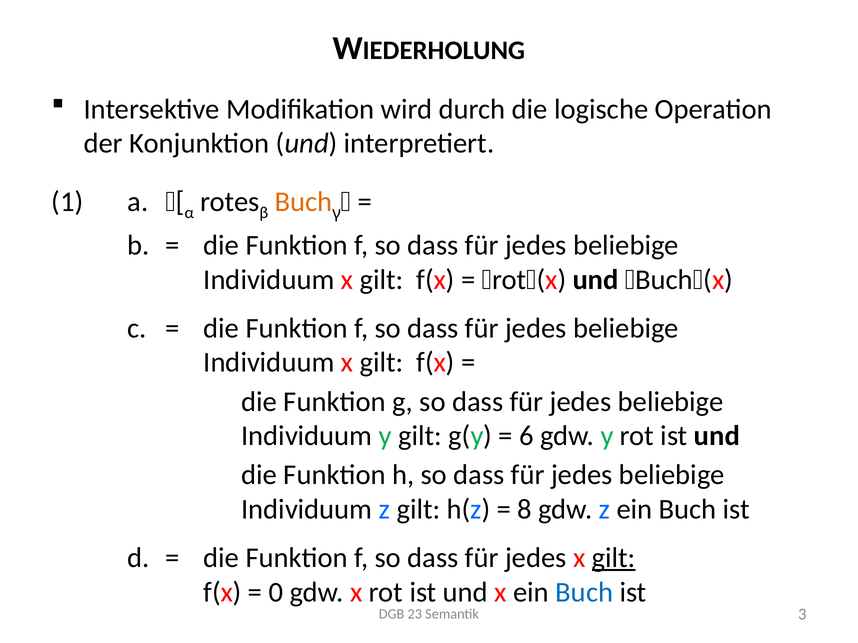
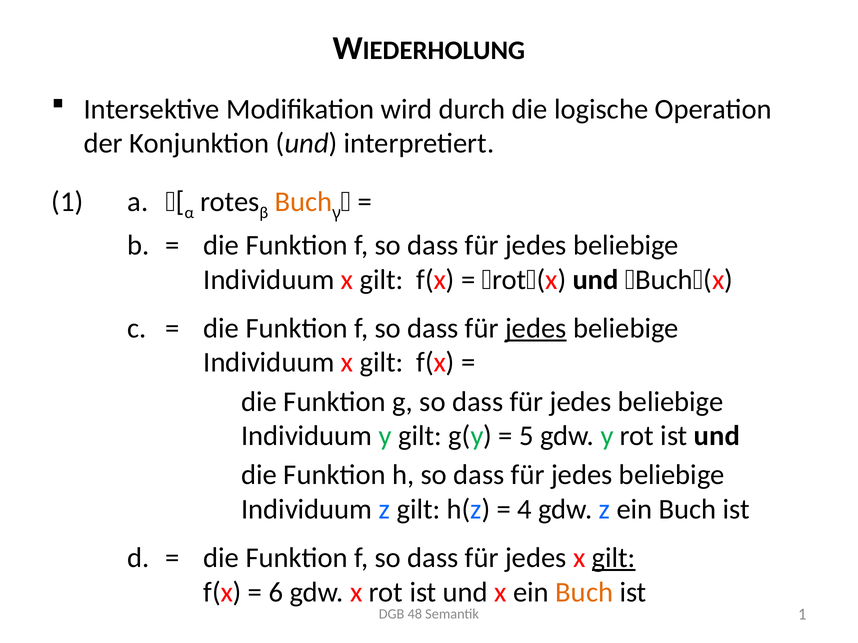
jedes at (536, 328) underline: none -> present
6: 6 -> 5
8: 8 -> 4
0: 0 -> 6
Buch at (584, 593) colour: blue -> orange
23: 23 -> 48
Semantik 3: 3 -> 1
